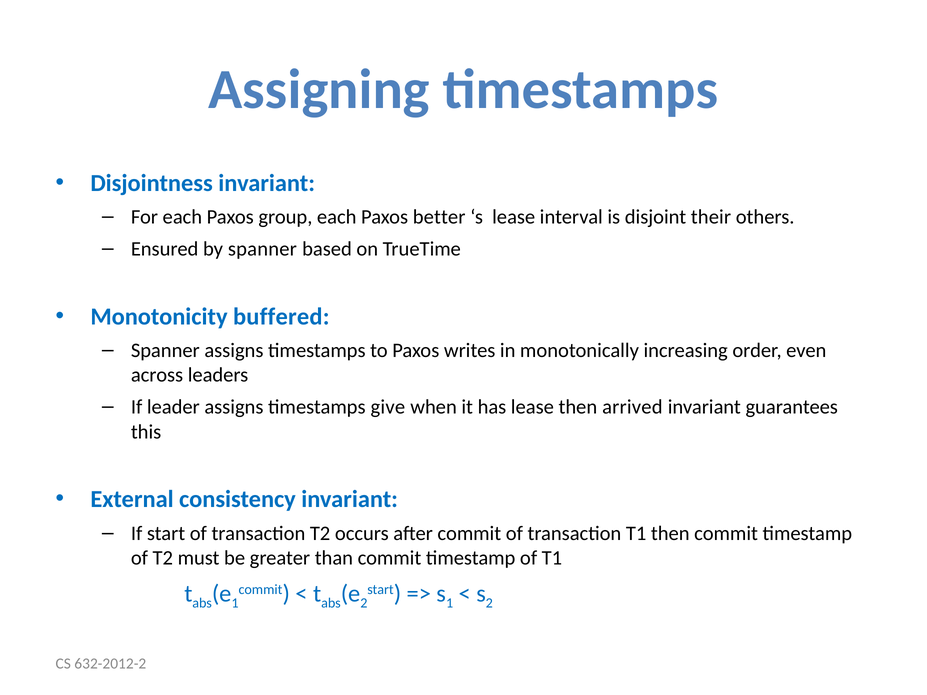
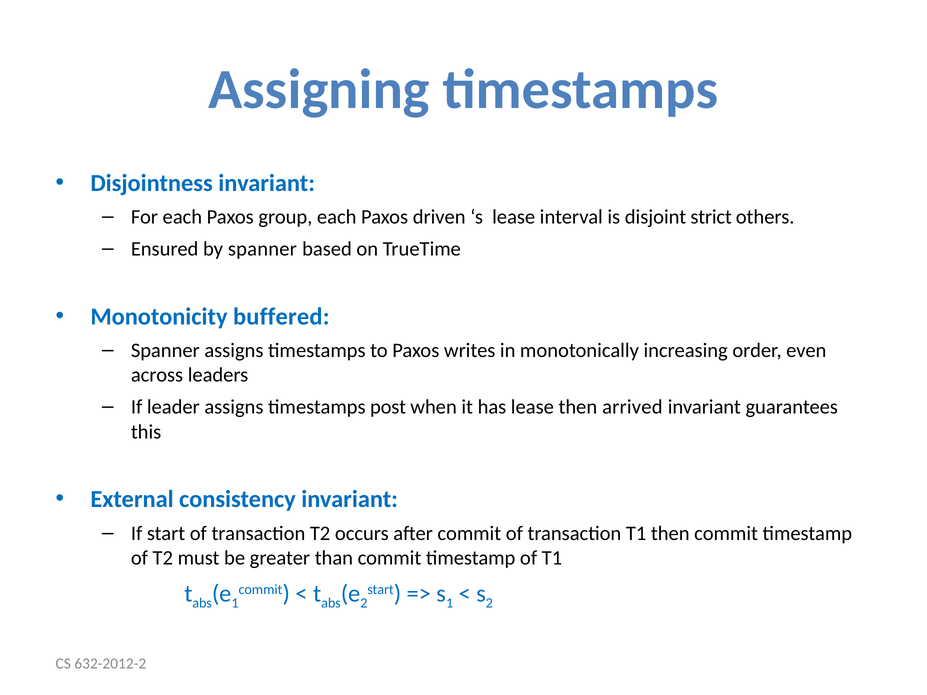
better: better -> driven
their: their -> strict
give: give -> post
